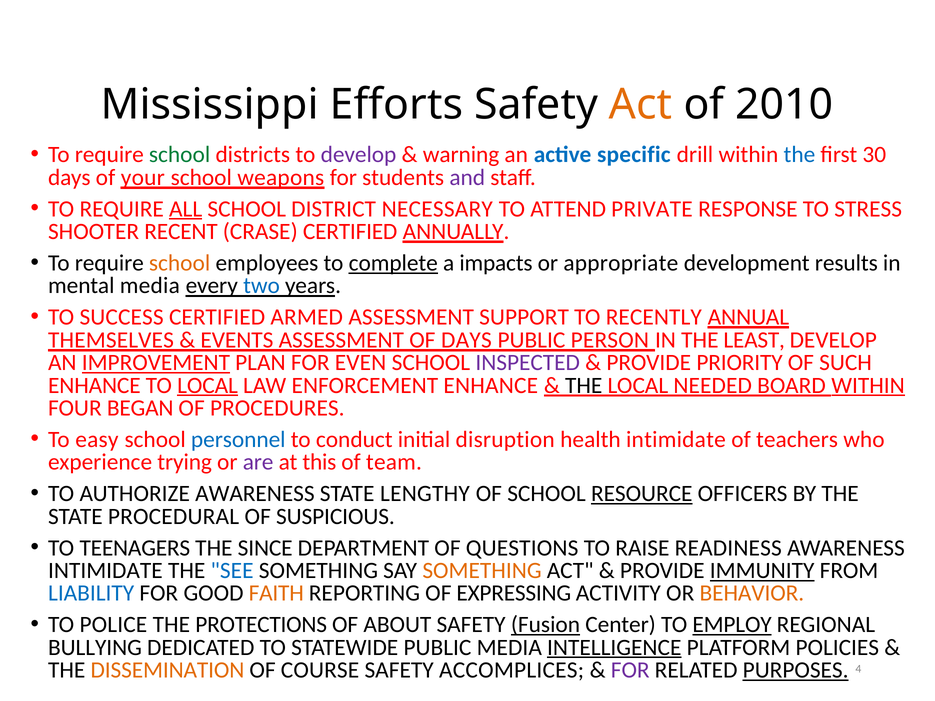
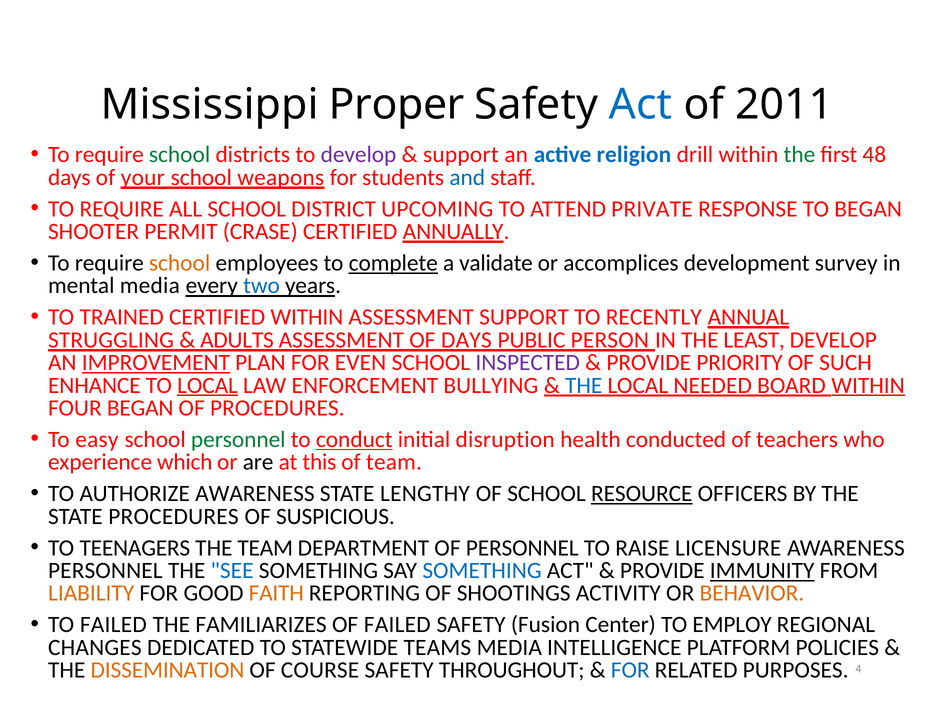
Efforts: Efforts -> Proper
Act at (641, 105) colour: orange -> blue
2010: 2010 -> 2011
warning at (461, 155): warning -> support
specific: specific -> religion
the at (799, 155) colour: blue -> green
30: 30 -> 48
and colour: purple -> blue
ALL underline: present -> none
NECESSARY: NECESSARY -> UPCOMING
TO STRESS: STRESS -> BEGAN
RECENT: RECENT -> PERMIT
impacts: impacts -> validate
appropriate: appropriate -> accomplices
results: results -> survey
SUCCESS: SUCCESS -> TRAINED
CERTIFIED ARMED: ARMED -> WITHIN
THEMSELVES: THEMSELVES -> STRUGGLING
EVENTS: EVENTS -> ADULTS
ENFORCEMENT ENHANCE: ENHANCE -> BULLYING
THE at (584, 385) colour: black -> blue
personnel at (238, 440) colour: blue -> green
conduct underline: none -> present
health intimidate: intimidate -> conducted
trying: trying -> which
are colour: purple -> black
STATE PROCEDURAL: PROCEDURAL -> PROCEDURES
THE SINCE: SINCE -> TEAM
OF QUESTIONS: QUESTIONS -> PERSONNEL
READINESS: READINESS -> LICENSURE
INTIMIDATE at (105, 571): INTIMIDATE -> PERSONNEL
SOMETHING at (482, 571) colour: orange -> blue
LIABILITY colour: blue -> orange
EXPRESSING: EXPRESSING -> SHOOTINGS
TO POLICE: POLICE -> FAILED
PROTECTIONS: PROTECTIONS -> FAMILIARIZES
OF ABOUT: ABOUT -> FAILED
Fusion underline: present -> none
EMPLOY underline: present -> none
BULLYING: BULLYING -> CHANGES
STATEWIDE PUBLIC: PUBLIC -> TEAMS
INTELLIGENCE underline: present -> none
ACCOMPLICES: ACCOMPLICES -> THROUGHOUT
FOR at (630, 670) colour: purple -> blue
PURPOSES underline: present -> none
